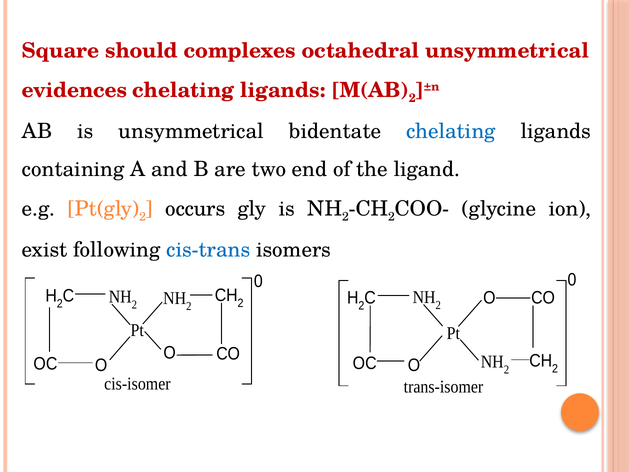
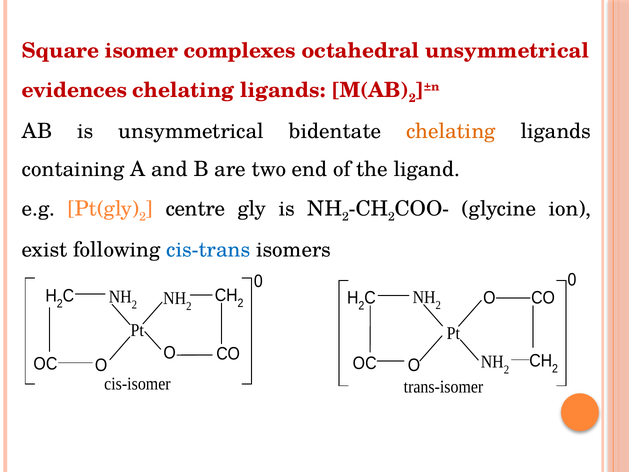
should: should -> isomer
chelating at (451, 131) colour: blue -> orange
occurs: occurs -> centre
